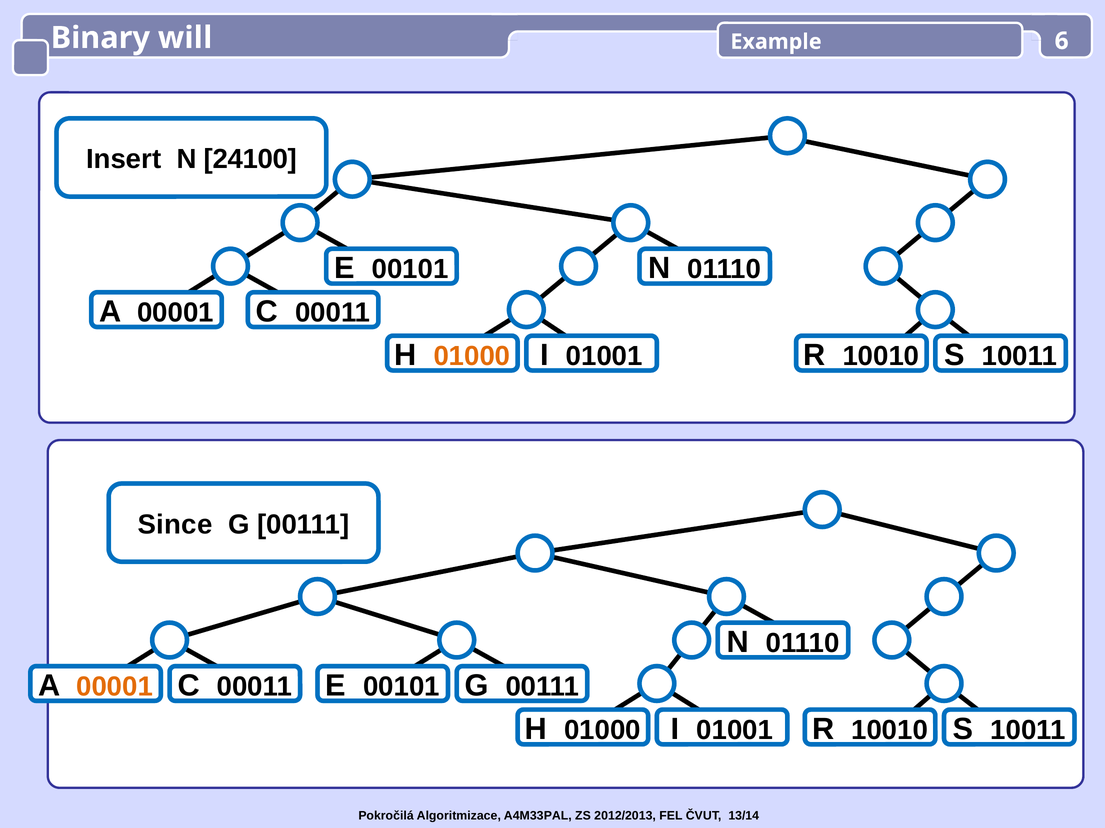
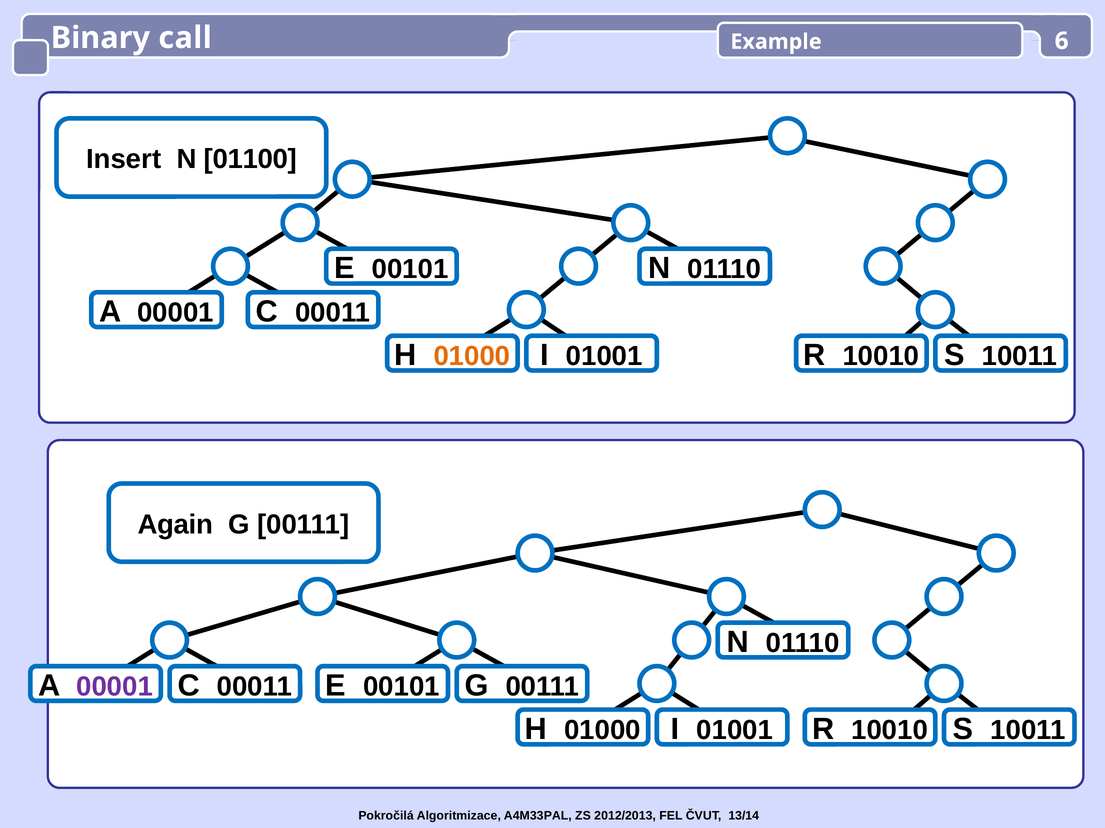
will: will -> call
24100: 24100 -> 01100
Since: Since -> Again
00001 at (115, 687) colour: orange -> purple
